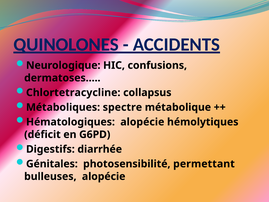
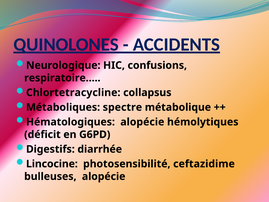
dermatoses…: dermatoses… -> respiratoire…
Génitales: Génitales -> Lincocine
permettant: permettant -> ceftazidime
